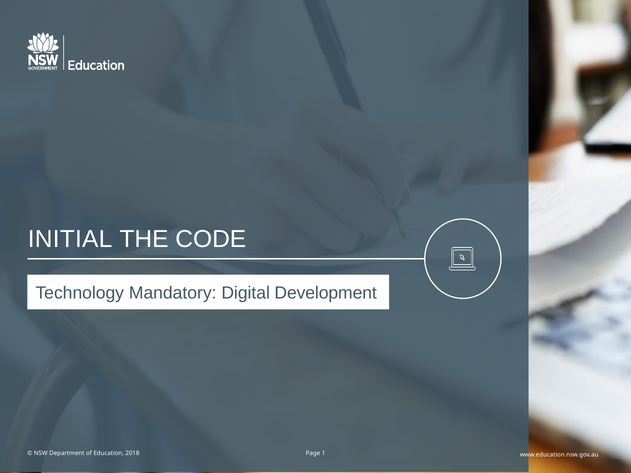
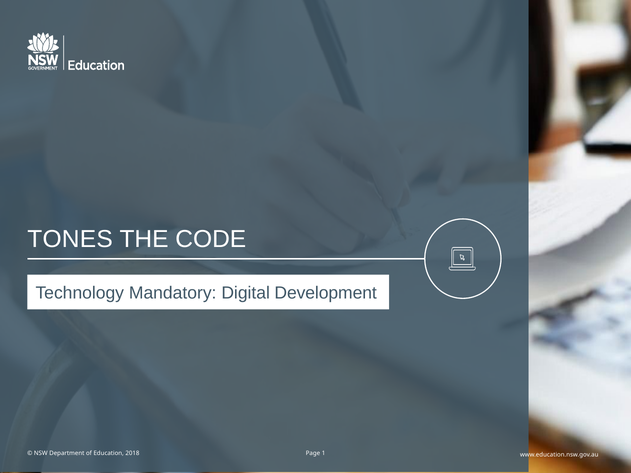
INITIAL: INITIAL -> TONES
